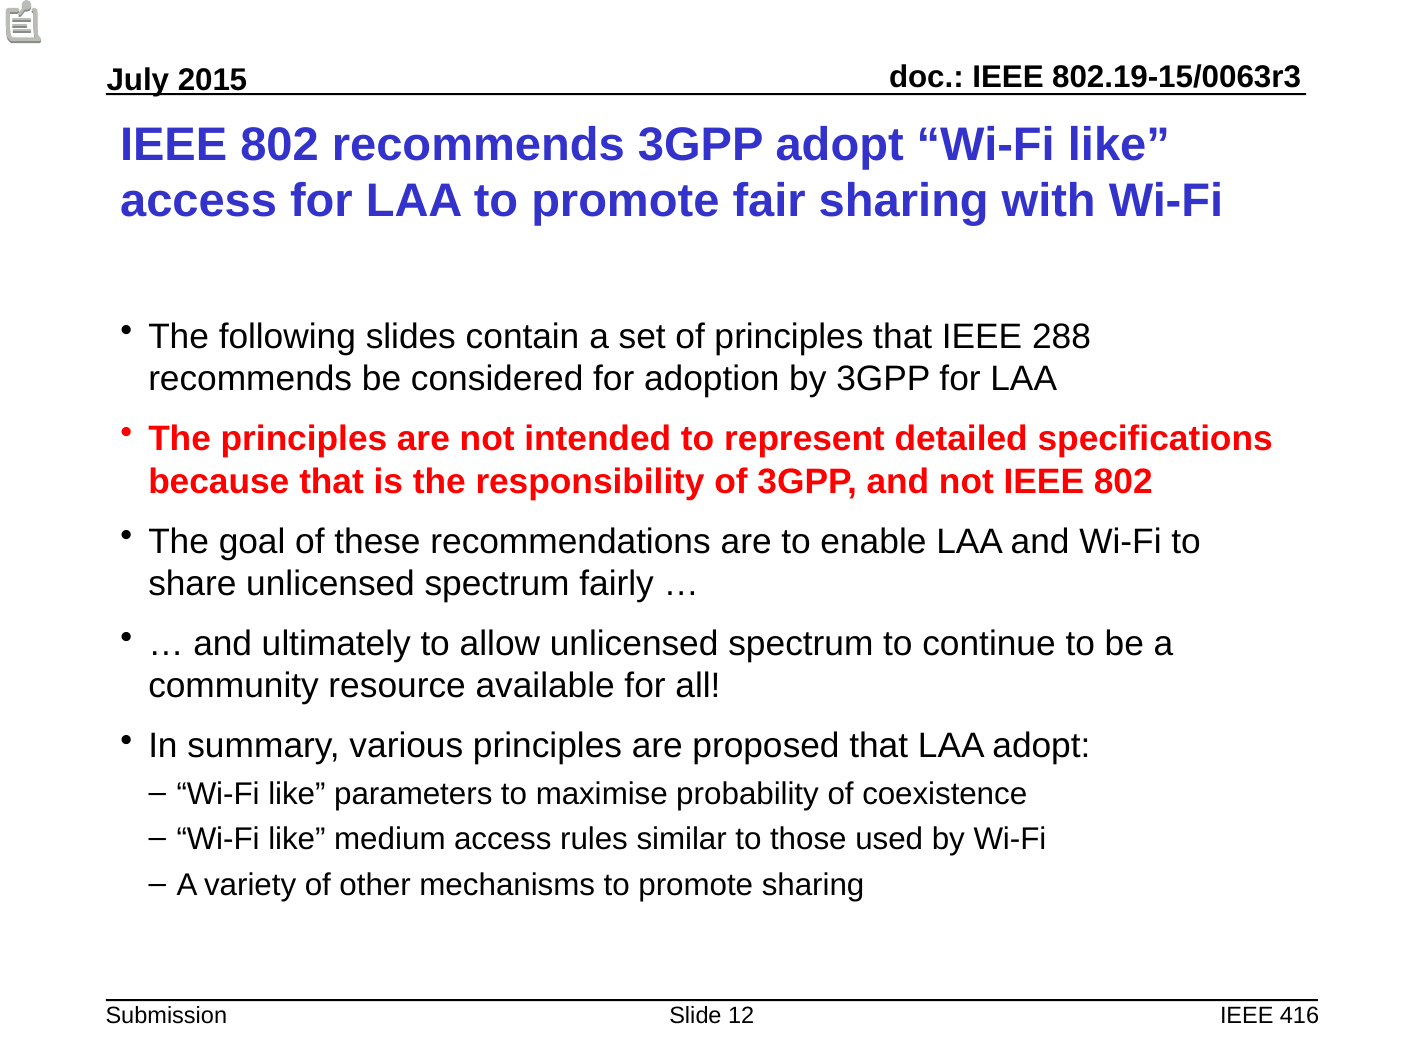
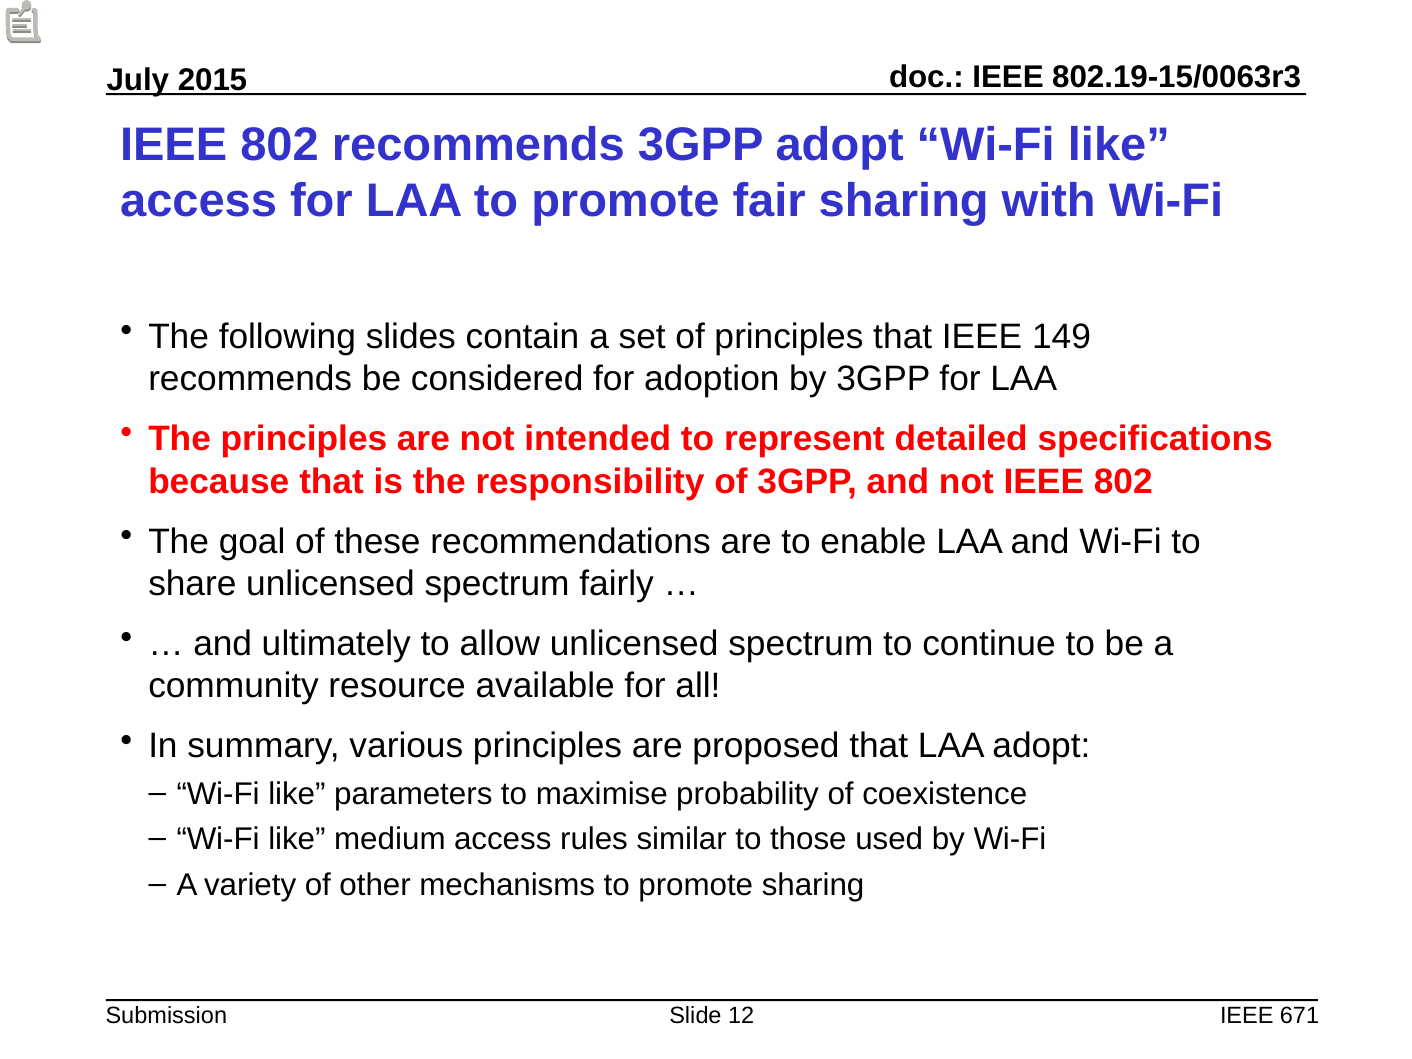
288: 288 -> 149
416: 416 -> 671
